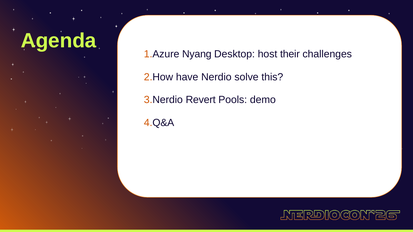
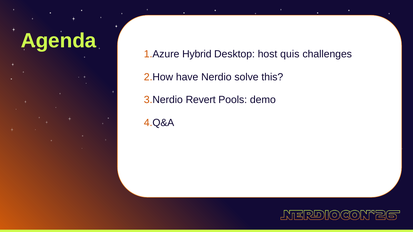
Nyang: Nyang -> Hybrid
their: their -> quis
